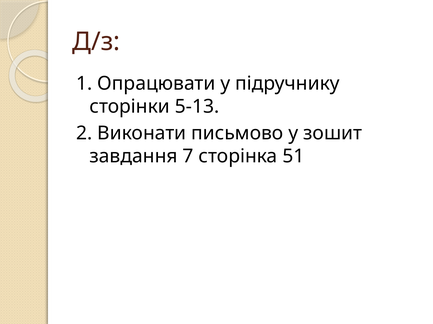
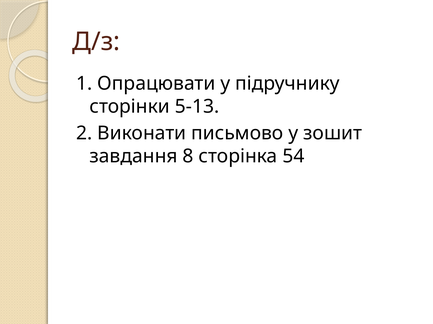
7: 7 -> 8
51: 51 -> 54
